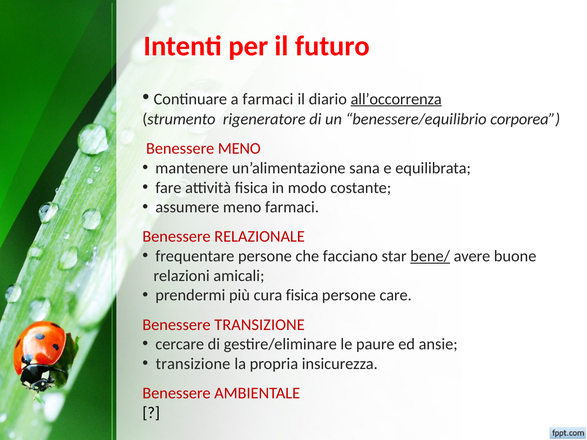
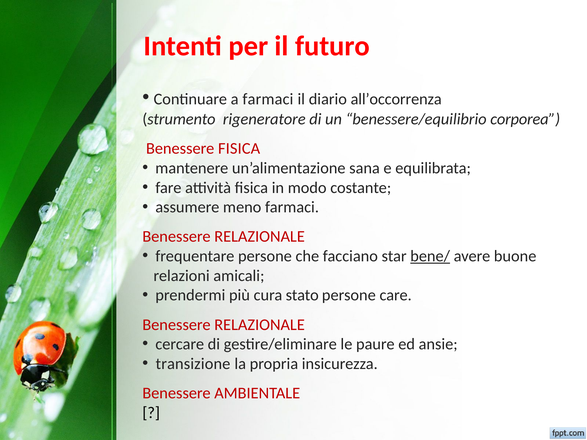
all’occorrenza underline: present -> none
Benessere MENO: MENO -> FISICA
cura fisica: fisica -> stato
TRANSIZIONE at (260, 325): TRANSIZIONE -> RELAZIONALE
